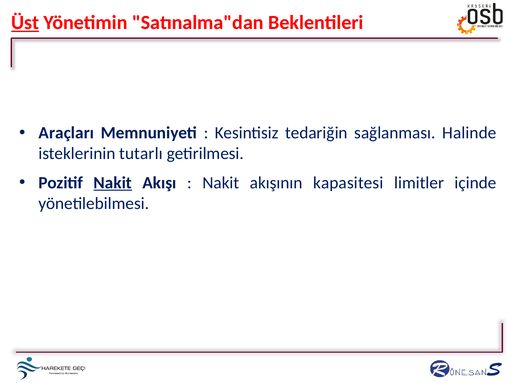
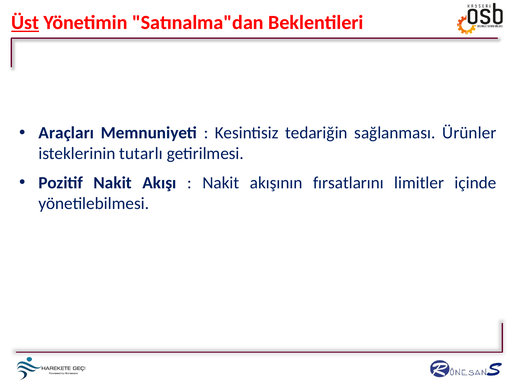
Halinde: Halinde -> Ürünler
Nakit at (113, 183) underline: present -> none
kapasitesi: kapasitesi -> fırsatlarını
